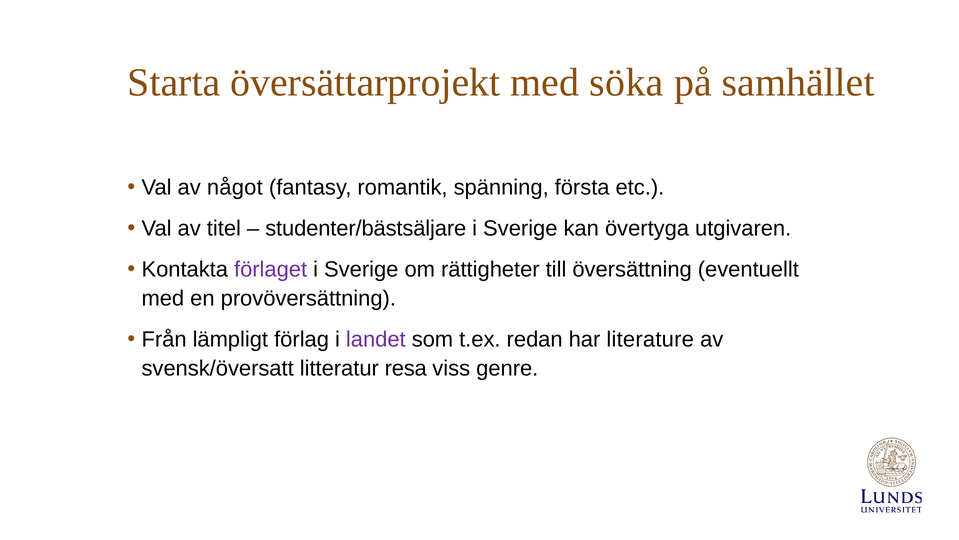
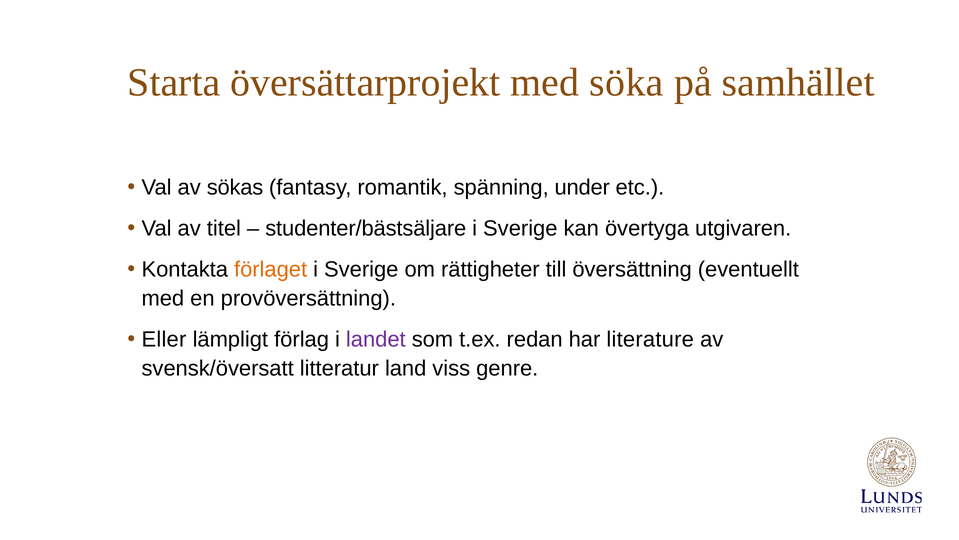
något: något -> sökas
första: första -> under
förlaget colour: purple -> orange
Från: Från -> Eller
resa: resa -> land
